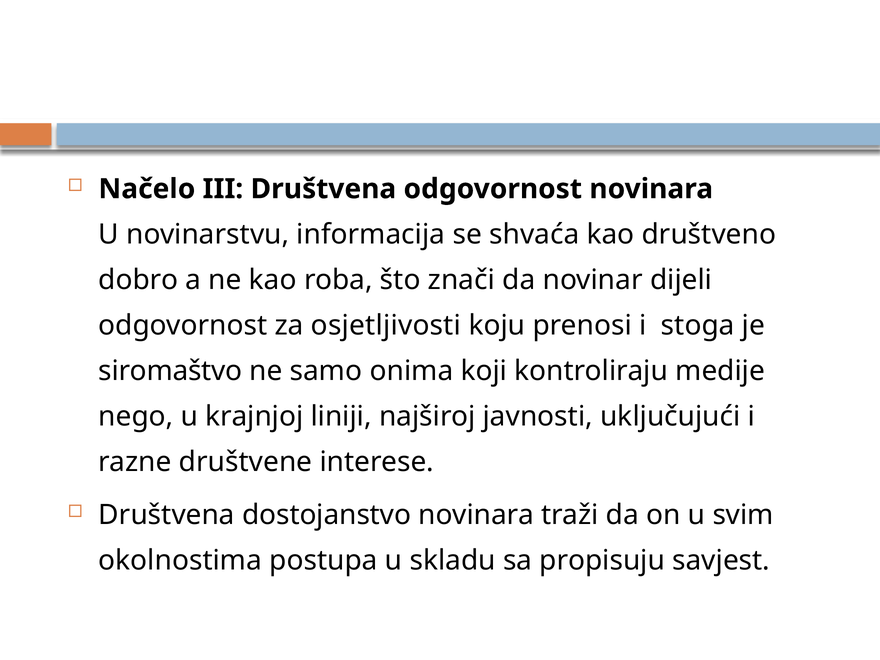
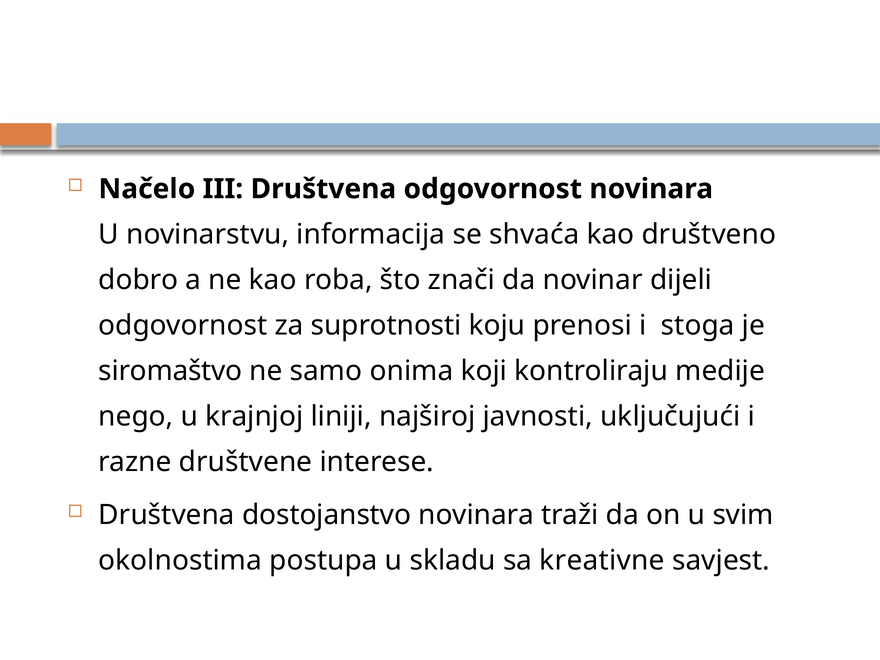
osjetljivosti: osjetljivosti -> suprotnosti
propisuju: propisuju -> kreativne
